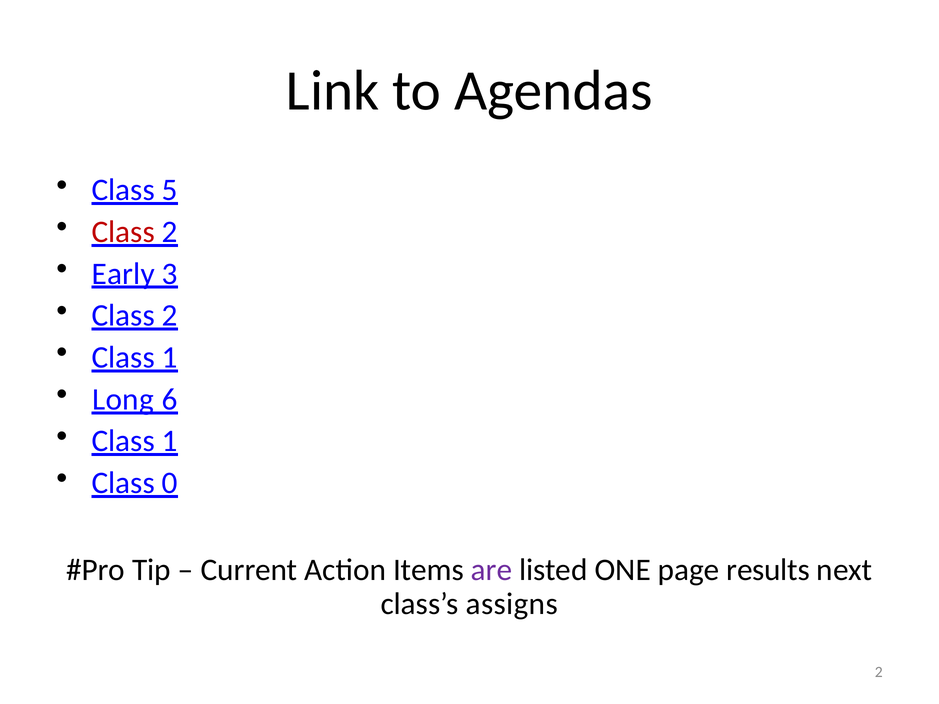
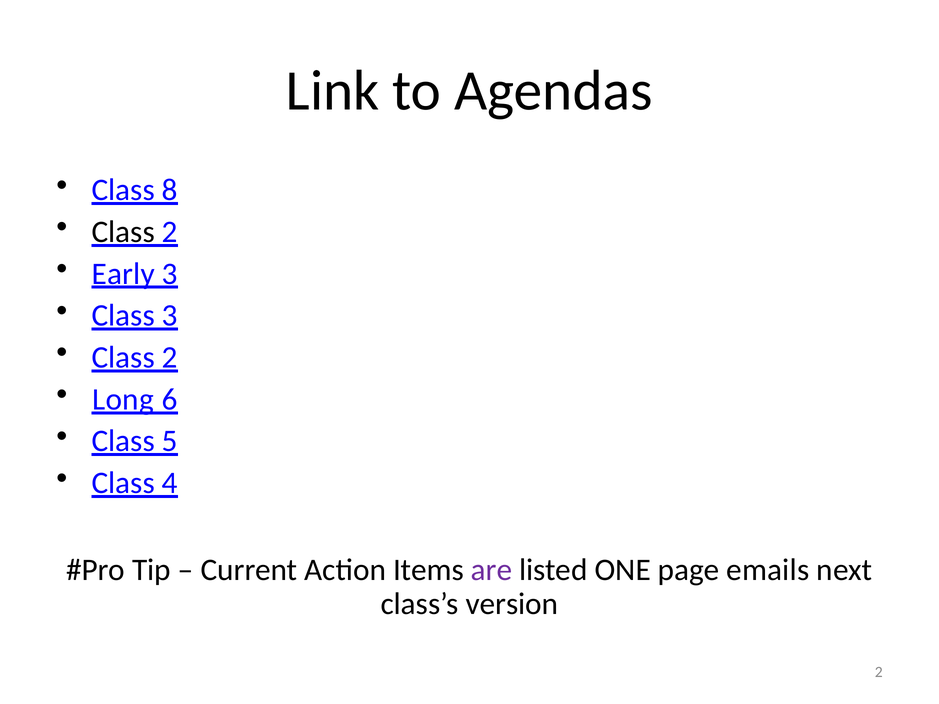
5: 5 -> 8
Class at (123, 232) colour: red -> black
2 at (170, 316): 2 -> 3
1 at (170, 358): 1 -> 2
1 at (170, 441): 1 -> 5
0: 0 -> 4
results: results -> emails
assigns: assigns -> version
